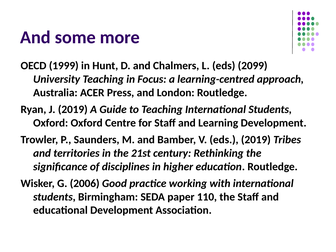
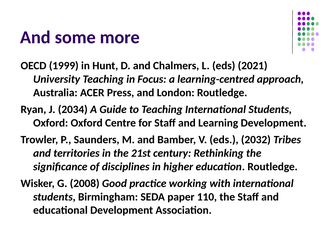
2099: 2099 -> 2021
J 2019: 2019 -> 2034
eds 2019: 2019 -> 2032
2006: 2006 -> 2008
